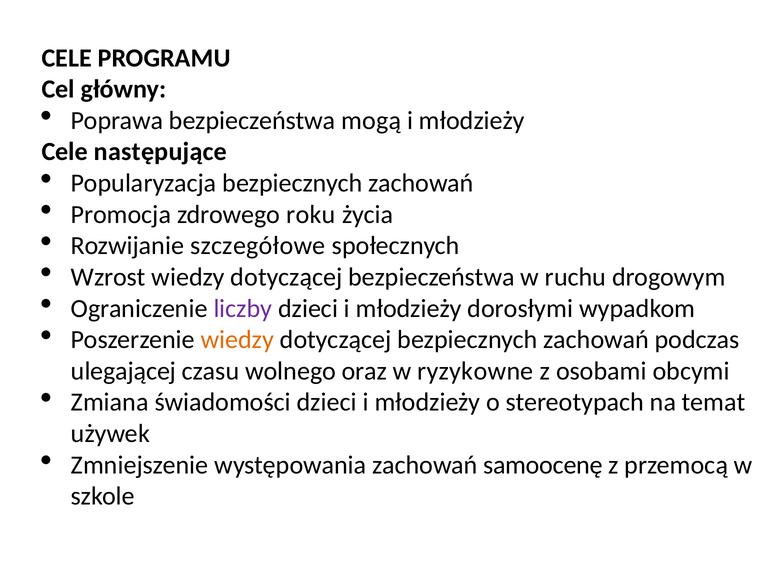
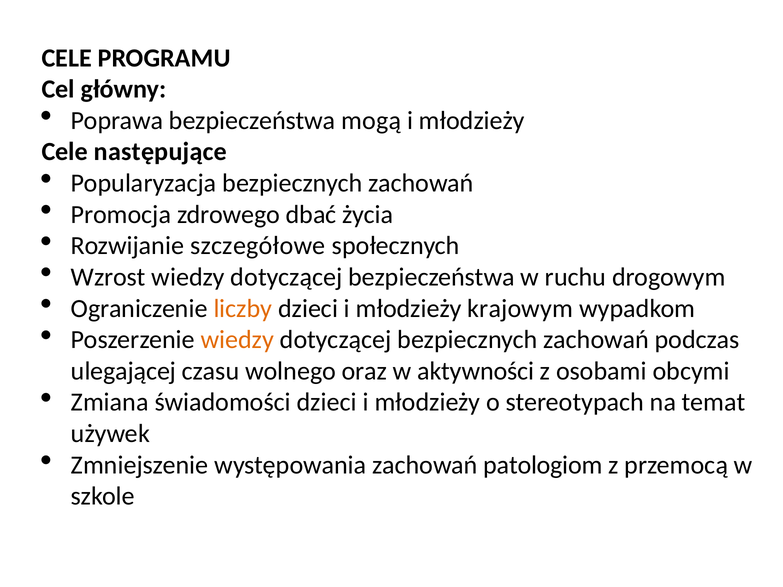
roku: roku -> dbać
liczby colour: purple -> orange
dorosłymi: dorosłymi -> krajowym
ryzykowne: ryzykowne -> aktywności
samoocenę: samoocenę -> patologiom
